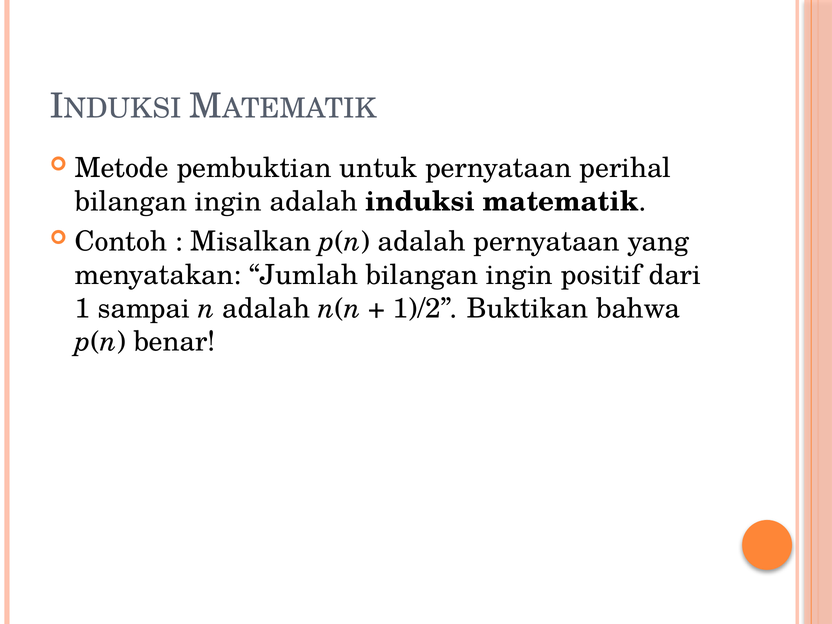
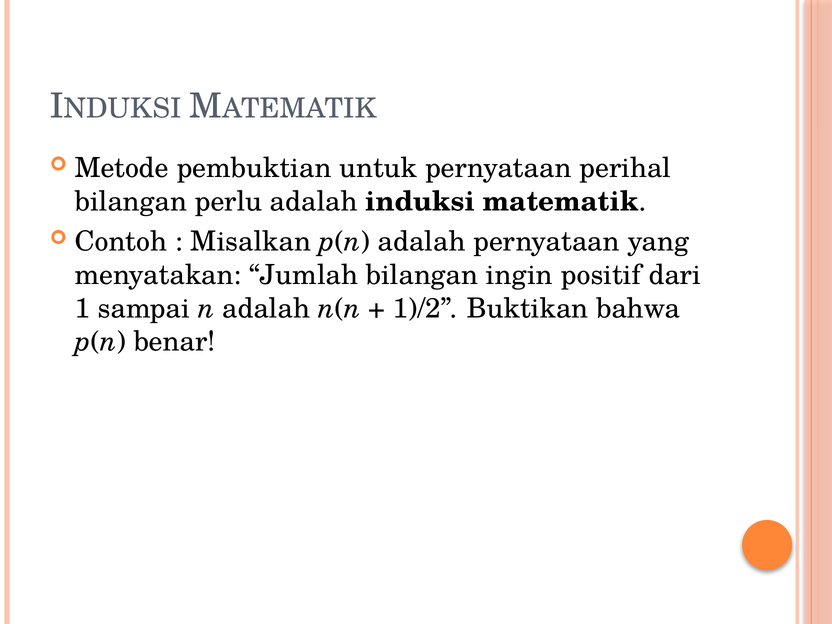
ingin at (228, 202): ingin -> perlu
